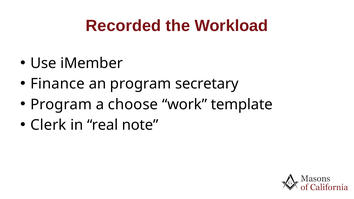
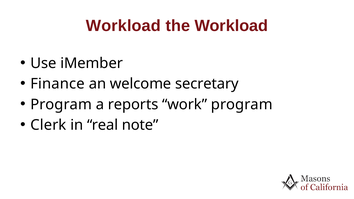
Recorded at (123, 26): Recorded -> Workload
an program: program -> welcome
choose: choose -> reports
work template: template -> program
